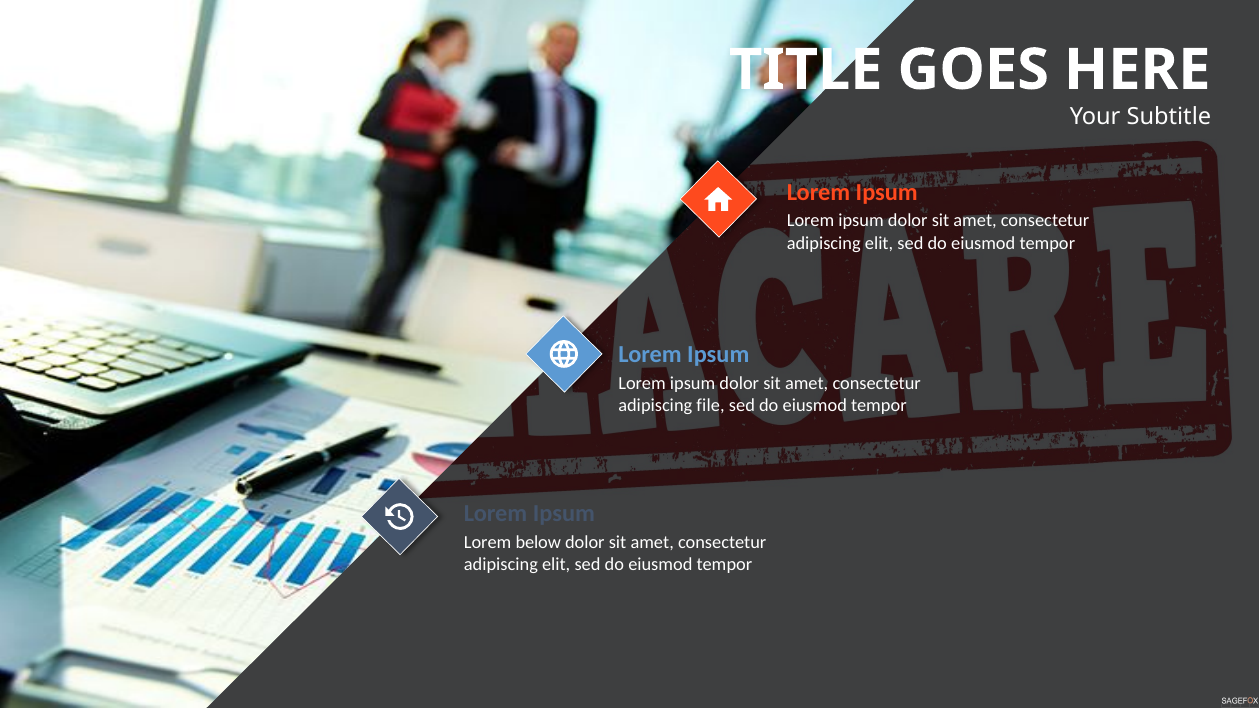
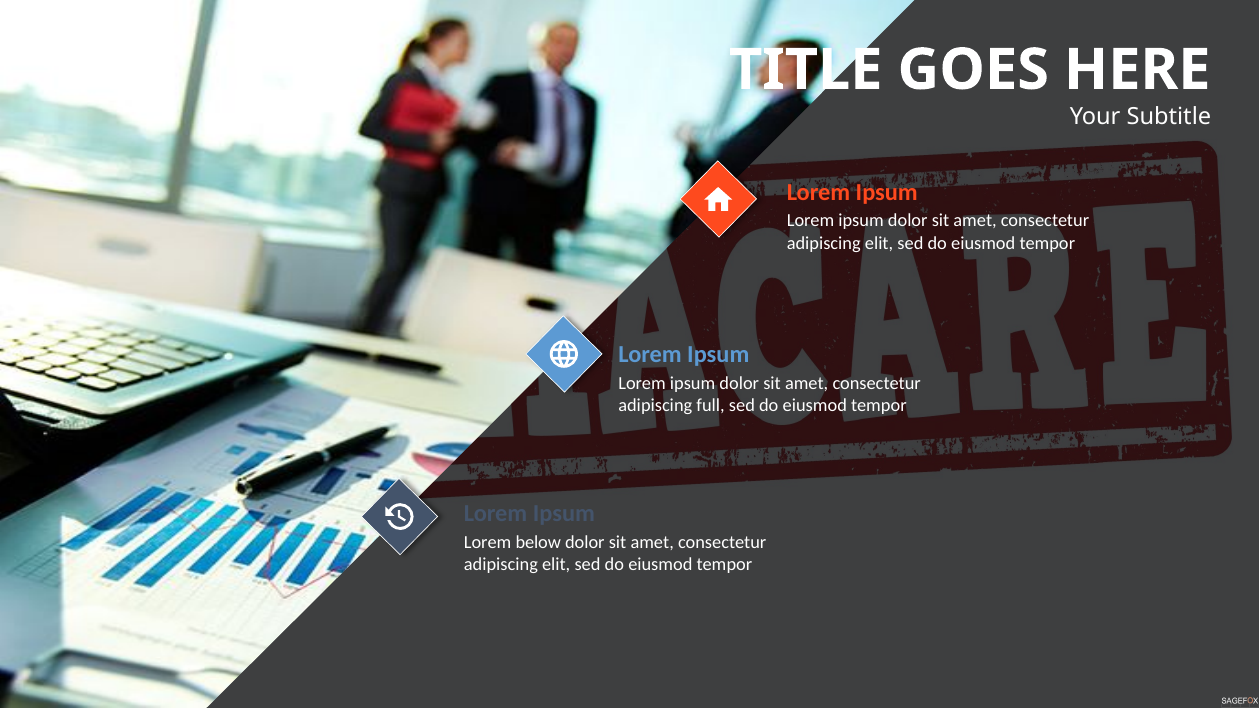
file: file -> full
